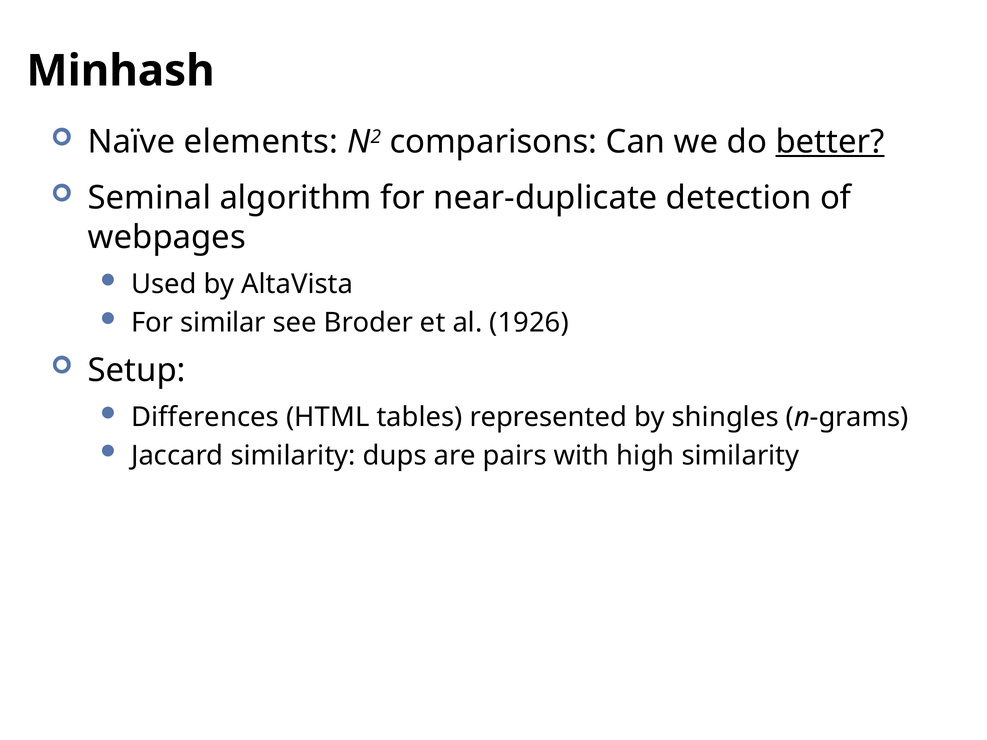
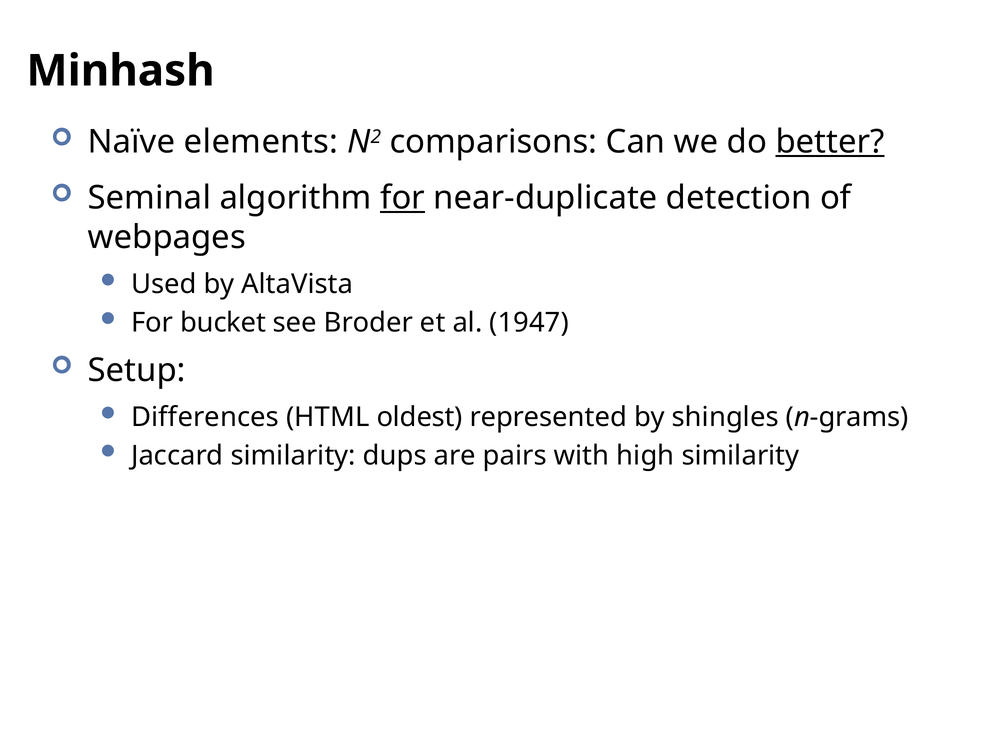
for at (403, 198) underline: none -> present
similar: similar -> bucket
1926: 1926 -> 1947
tables: tables -> oldest
